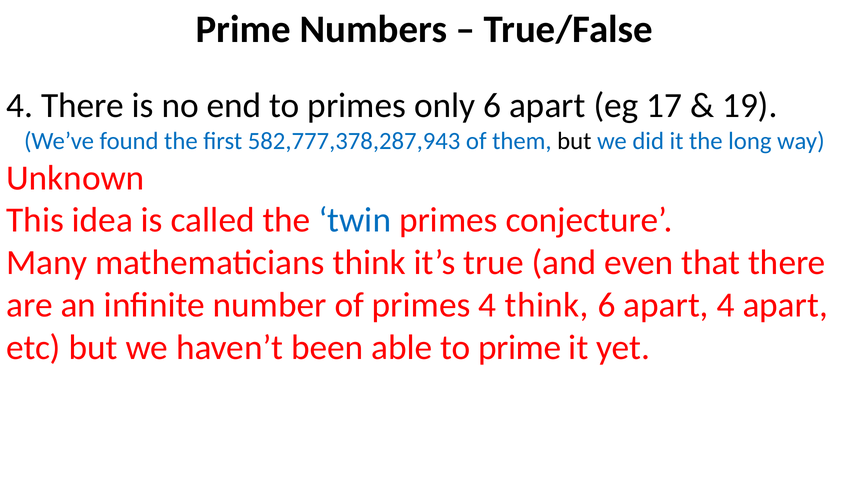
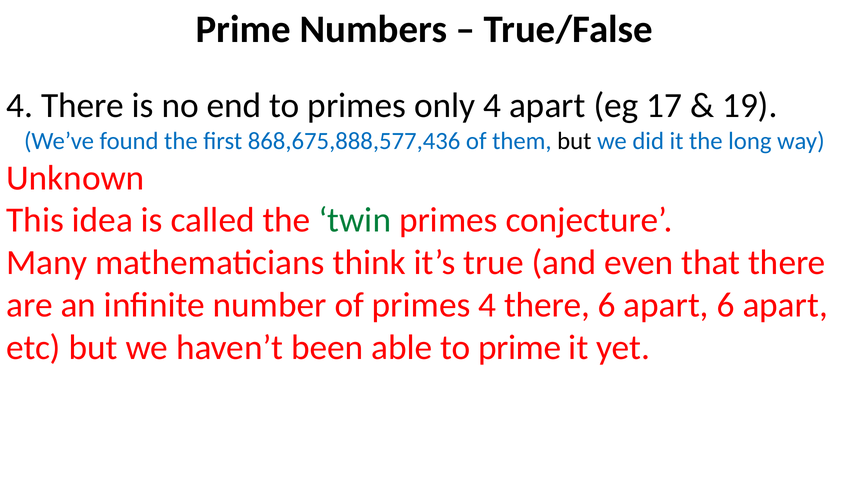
only 6: 6 -> 4
582,777,378,287,943: 582,777,378,287,943 -> 868,675,888,577,436
twin colour: blue -> green
primes 4 think: think -> there
apart 4: 4 -> 6
